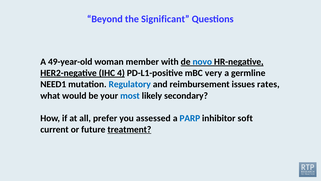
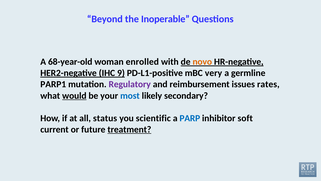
Significant: Significant -> Inoperable
49-year-old: 49-year-old -> 68-year-old
member: member -> enrolled
novo colour: blue -> orange
4: 4 -> 9
NEED1: NEED1 -> PARP1
Regulatory colour: blue -> purple
would underline: none -> present
prefer: prefer -> status
assessed: assessed -> scientific
